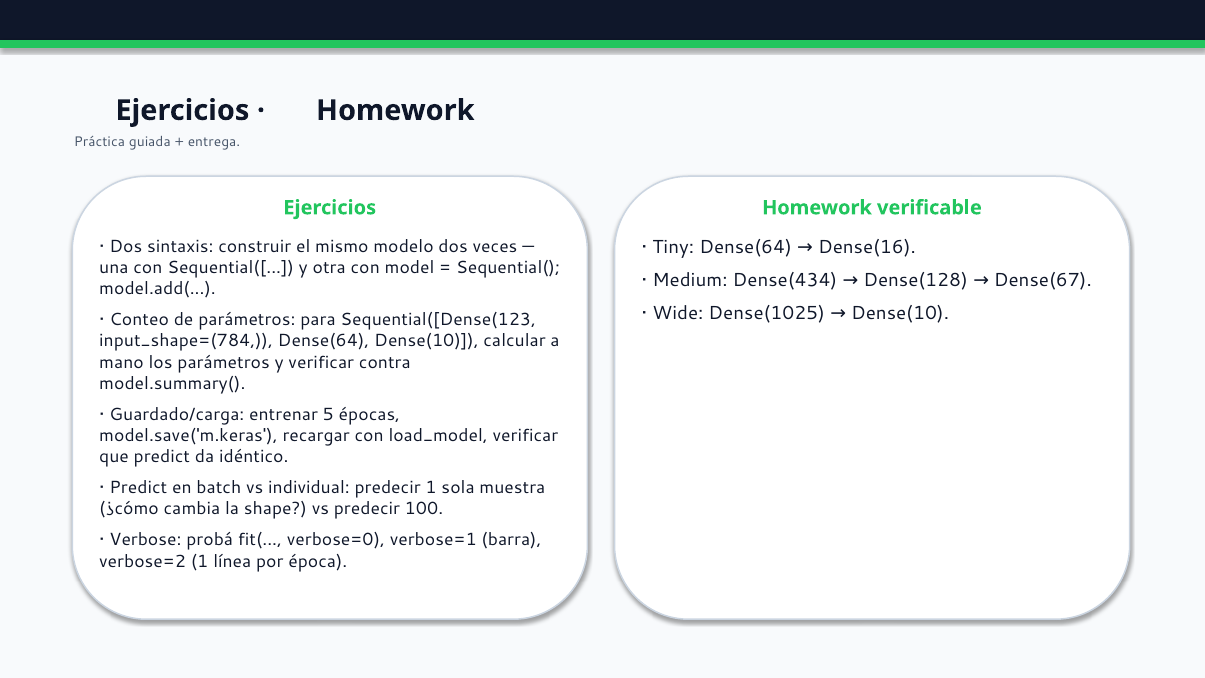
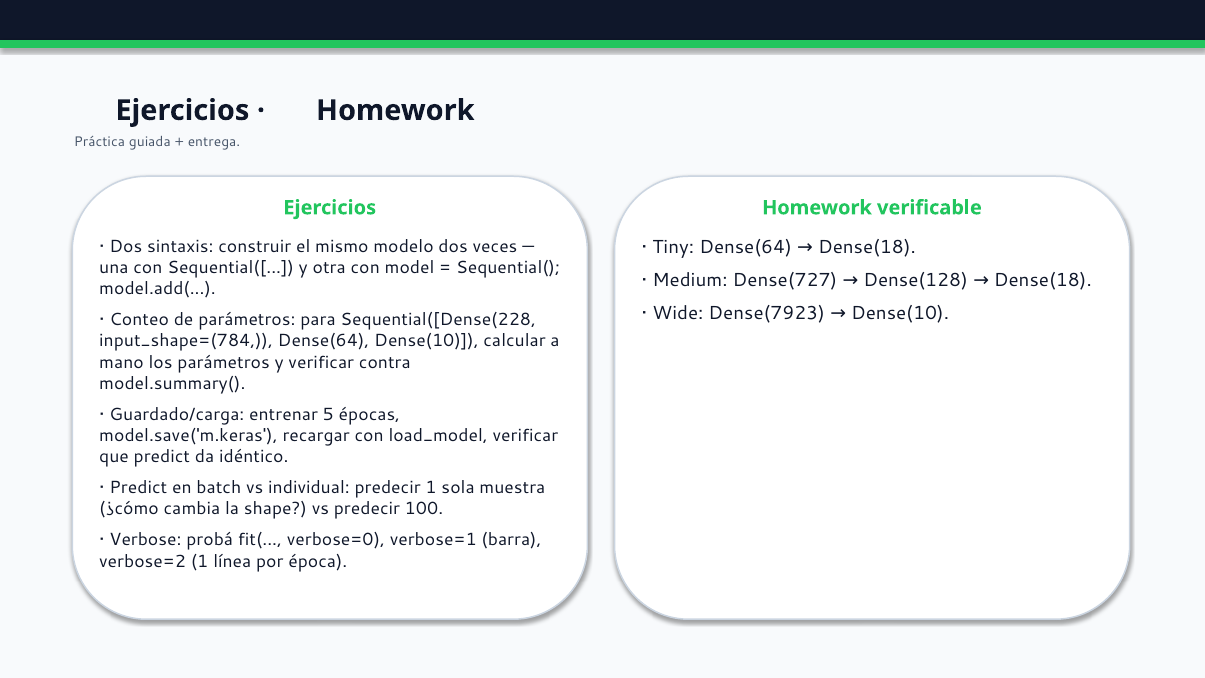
Dense(64 Dense(16: Dense(16 -> Dense(18
Dense(434: Dense(434 -> Dense(727
Dense(128 Dense(67: Dense(67 -> Dense(18
Dense(1025: Dense(1025 -> Dense(7923
Sequential([Dense(123: Sequential([Dense(123 -> Sequential([Dense(228
